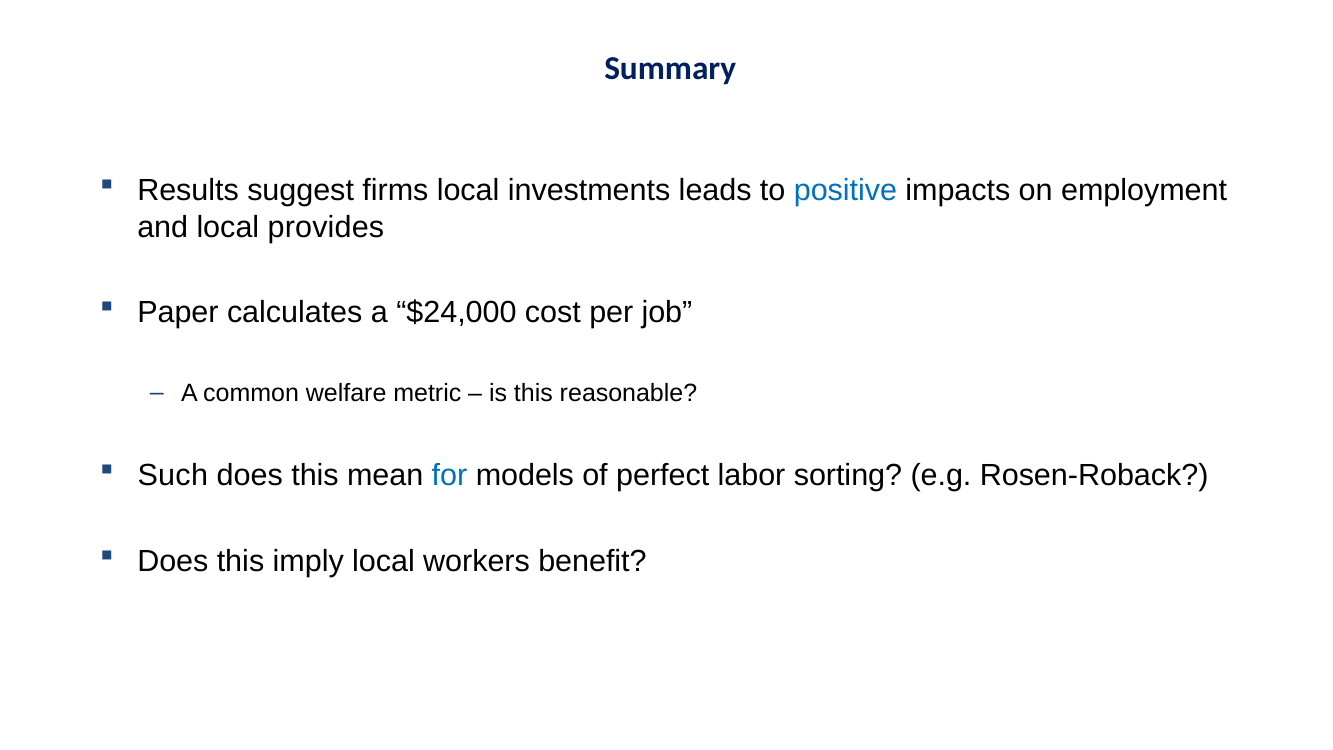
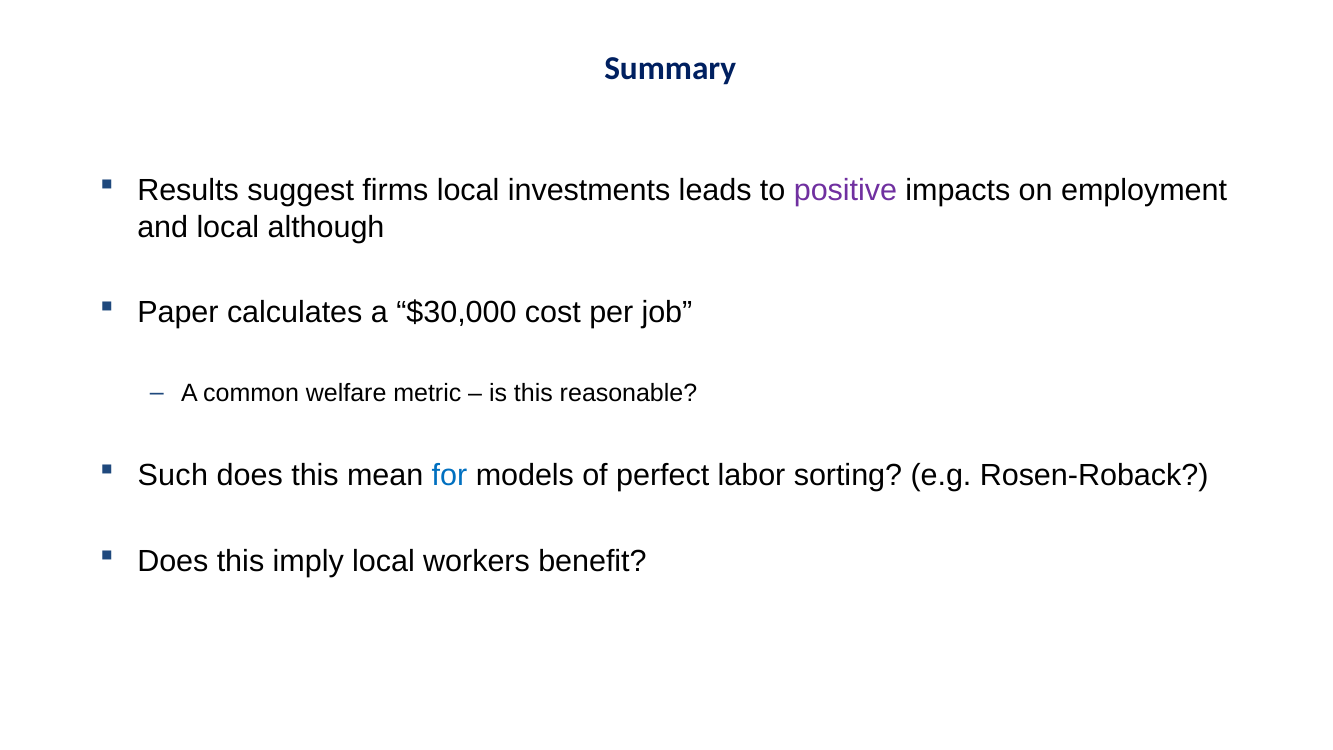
positive colour: blue -> purple
provides: provides -> although
$24,000: $24,000 -> $30,000
